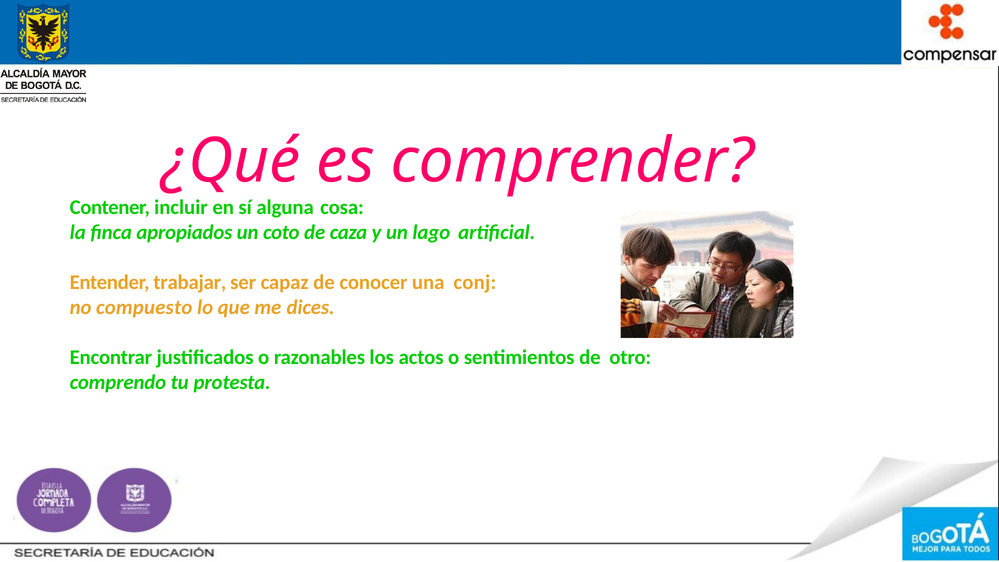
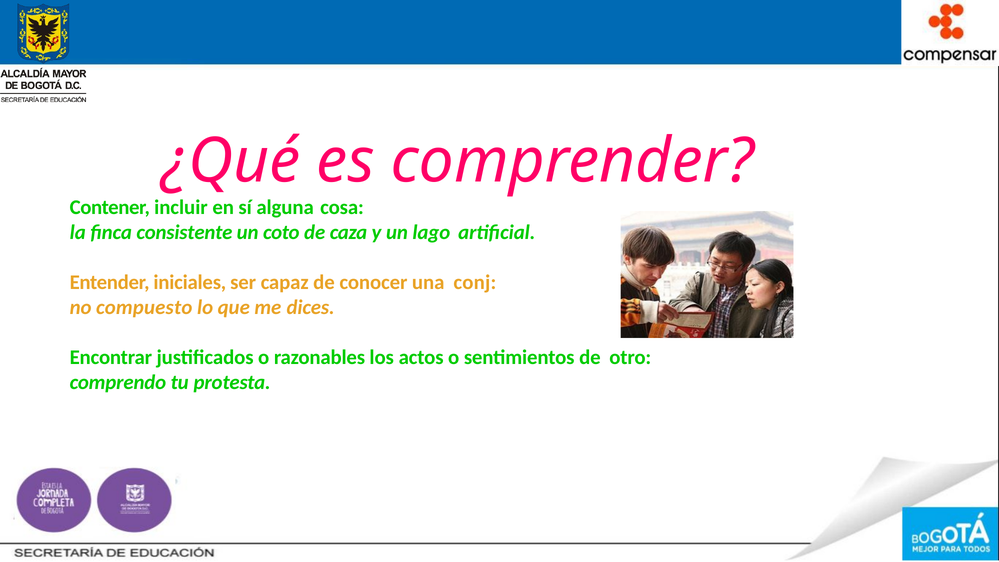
apropiados: apropiados -> consistente
trabajar: trabajar -> iniciales
